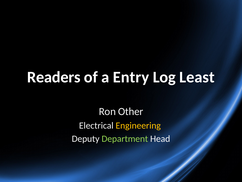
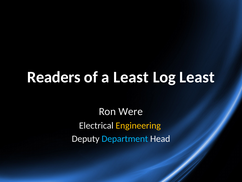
a Entry: Entry -> Least
Other: Other -> Were
Department colour: light green -> light blue
